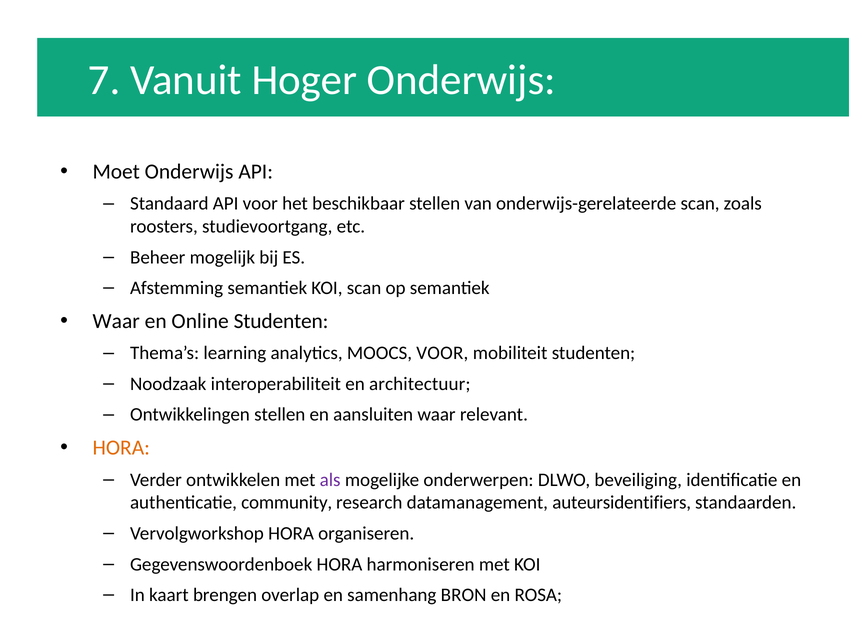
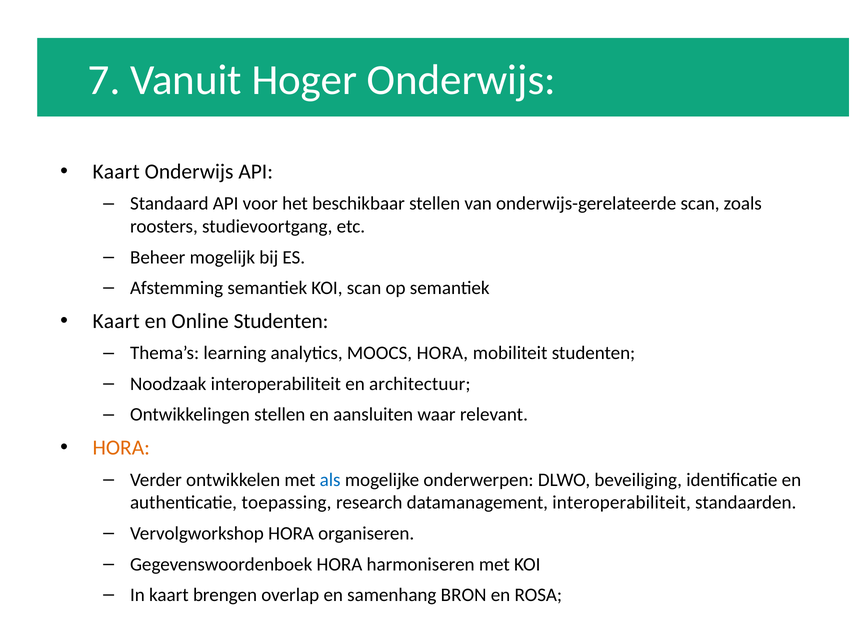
Moet at (116, 172): Moet -> Kaart
Waar at (116, 321): Waar -> Kaart
MOOCS VOOR: VOOR -> HORA
als colour: purple -> blue
community: community -> toepassing
datamanagement auteursidentifiers: auteursidentifiers -> interoperabiliteit
